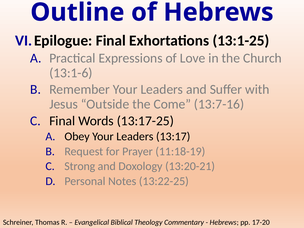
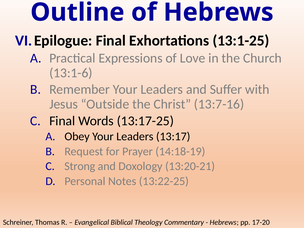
Come: Come -> Christ
11:18-19: 11:18-19 -> 14:18-19
